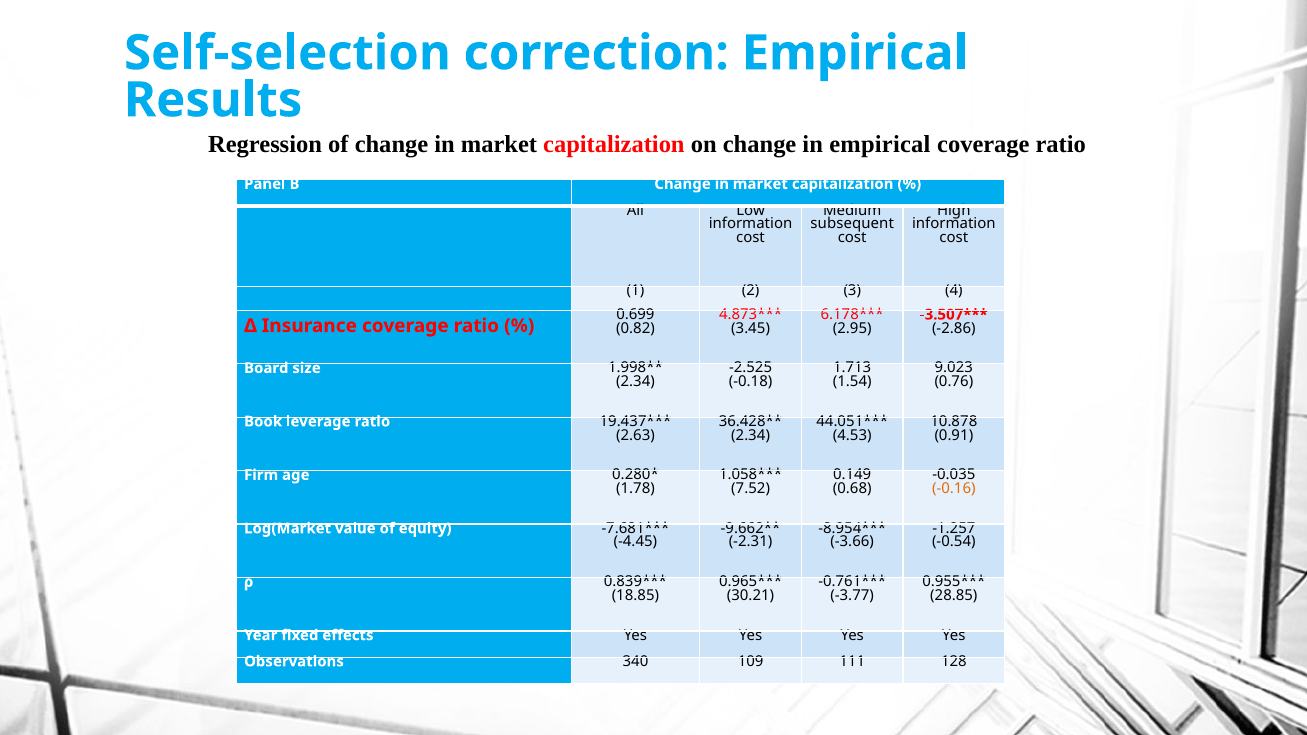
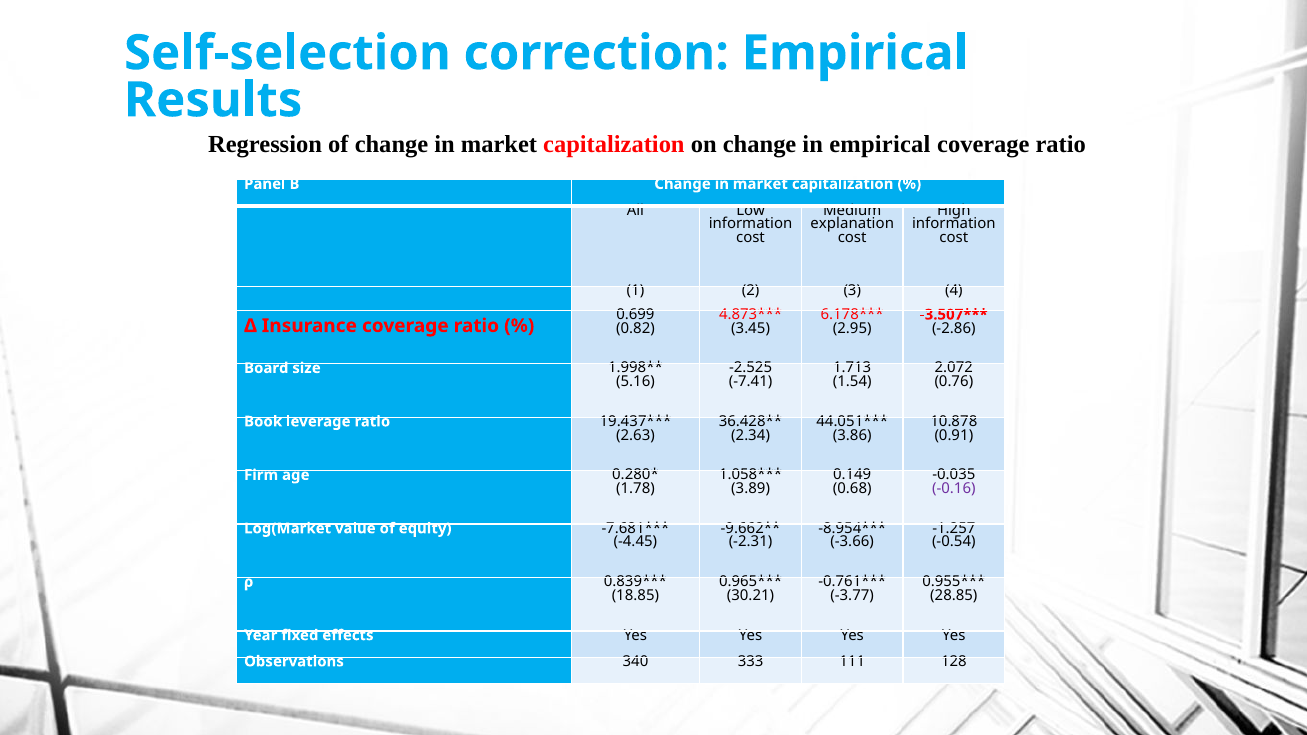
subsequent: subsequent -> explanation
9.023: 9.023 -> 2.072
2.34 at (636, 382): 2.34 -> 5.16
-0.18: -0.18 -> -7.41
4.53: 4.53 -> 3.86
7.52: 7.52 -> 3.89
-0.16 colour: orange -> purple
109: 109 -> 333
